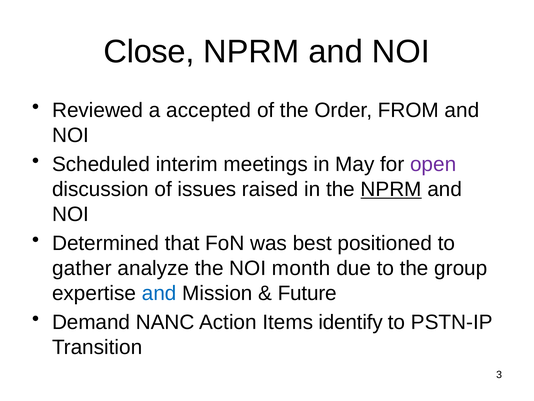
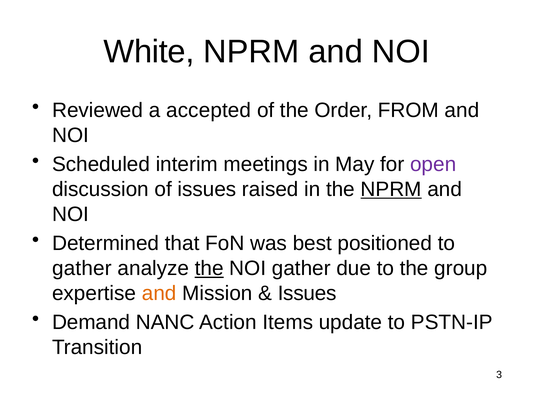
Close: Close -> White
the at (209, 268) underline: none -> present
NOI month: month -> gather
and at (159, 293) colour: blue -> orange
Future at (307, 293): Future -> Issues
identify: identify -> update
